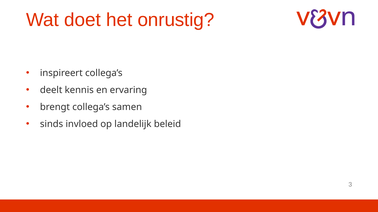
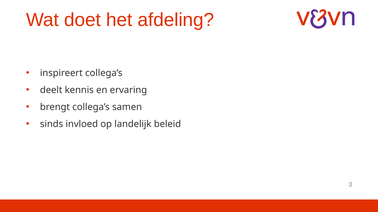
onrustig: onrustig -> afdeling
